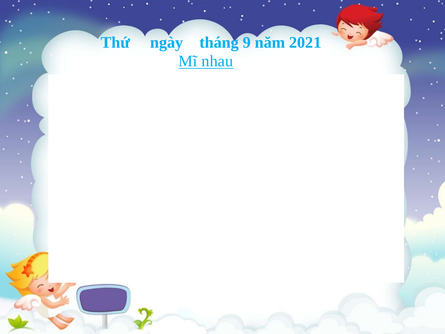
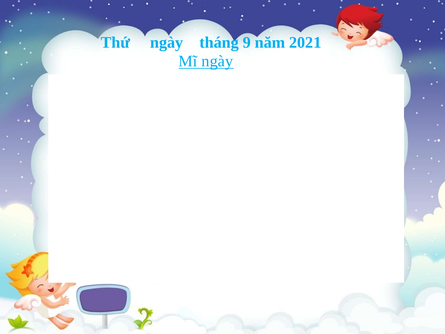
Mĩ nhau: nhau -> ngày
